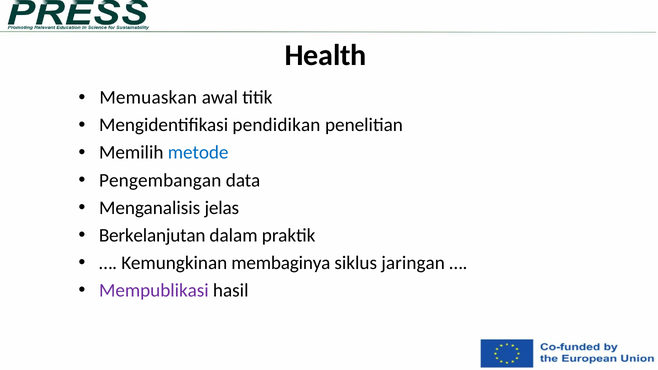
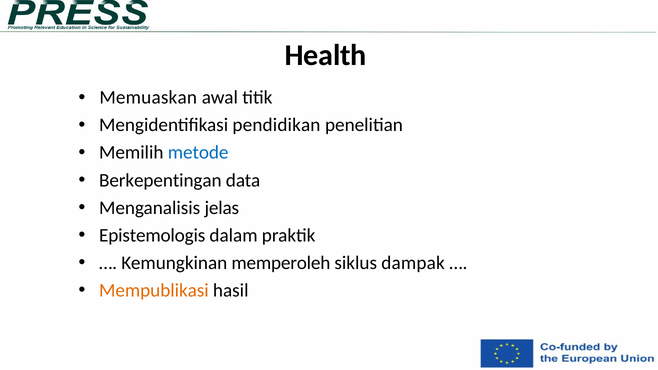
Pengembangan: Pengembangan -> Berkepentingan
Berkelanjutan: Berkelanjutan -> Epistemologis
membaginya: membaginya -> memperoleh
jaringan: jaringan -> dampak
Mempublikasi colour: purple -> orange
